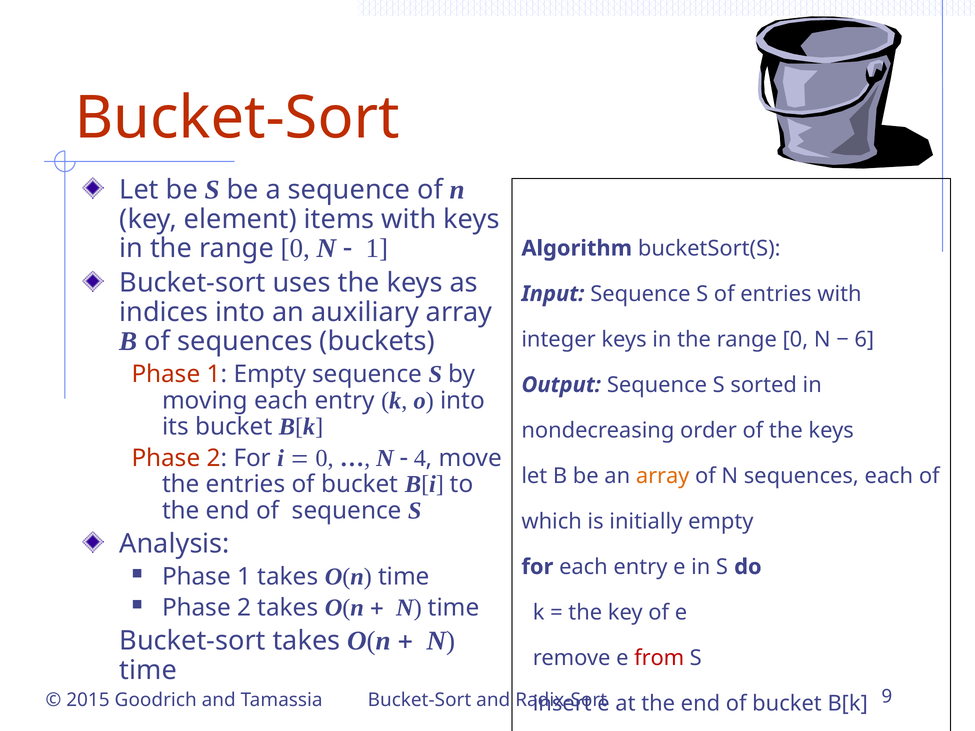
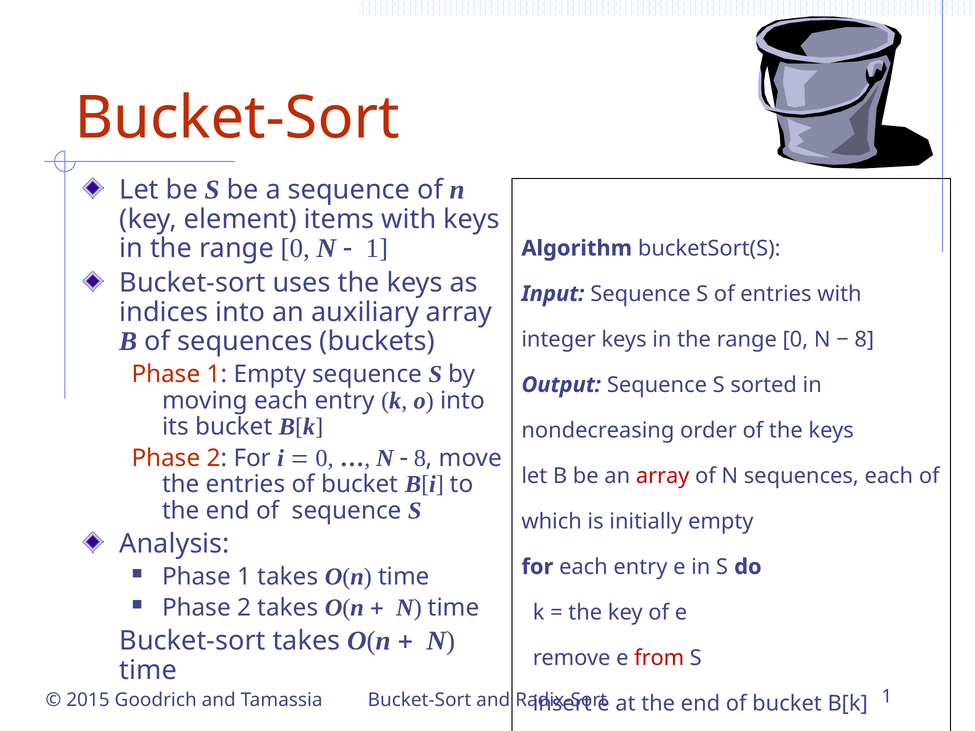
6 at (864, 339): 6 -> 8
4 at (420, 458): 4 -> 8
array at (663, 476) colour: orange -> red
9 at (887, 697): 9 -> 1
